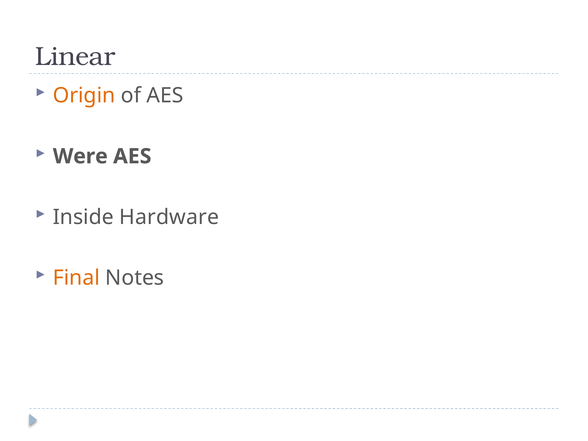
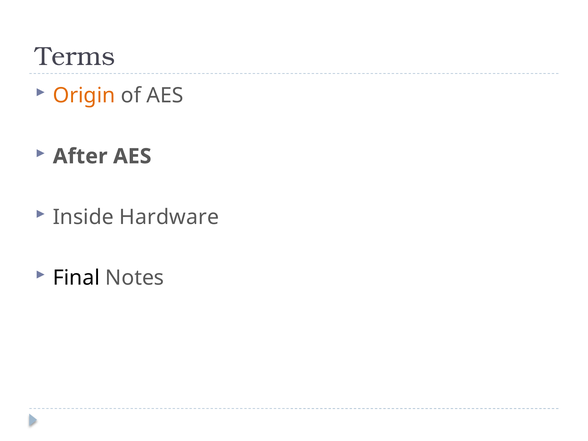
Linear: Linear -> Terms
Were: Were -> After
Final colour: orange -> black
